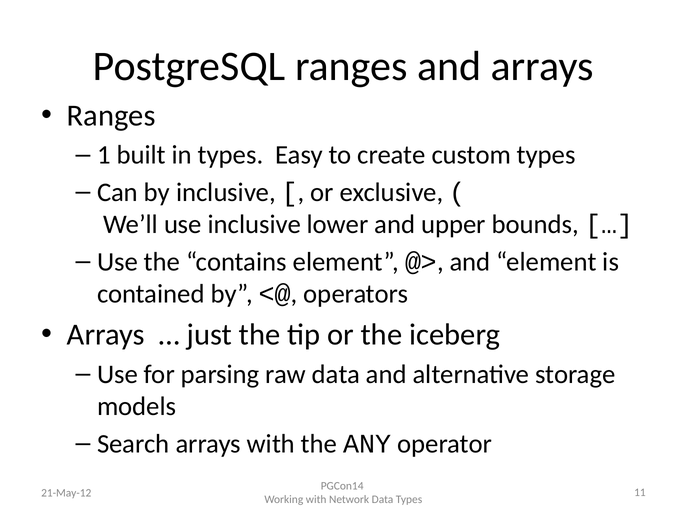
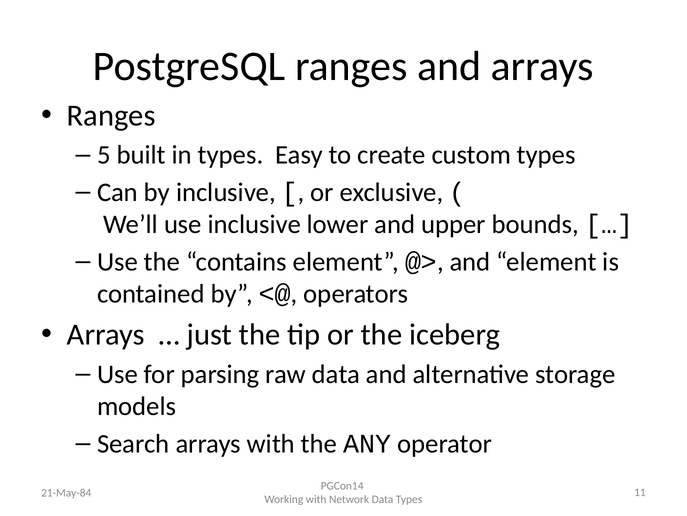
1: 1 -> 5
21-May-12: 21-May-12 -> 21-May-84
